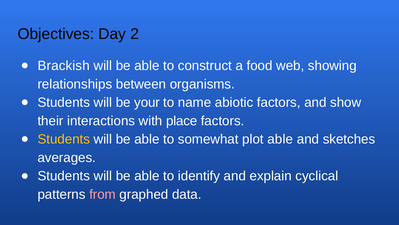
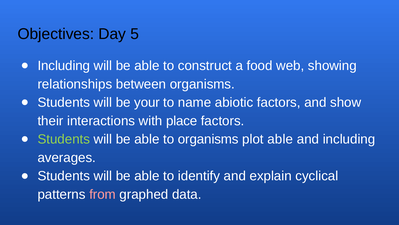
2: 2 -> 5
Brackish at (64, 66): Brackish -> Including
Students at (64, 139) colour: yellow -> light green
to somewhat: somewhat -> organisms
and sketches: sketches -> including
